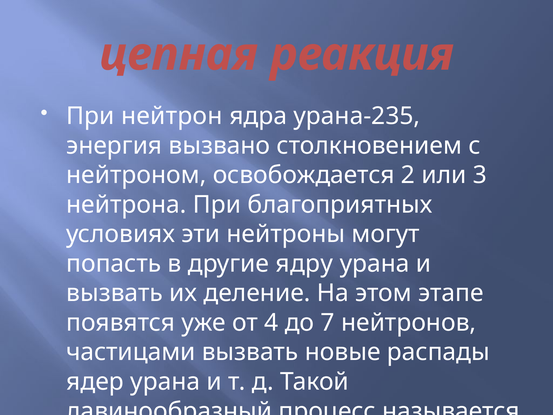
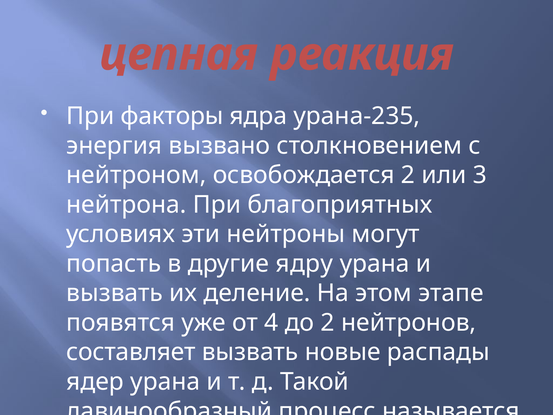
нейтрон: нейтрон -> факторы
до 7: 7 -> 2
частицами: частицами -> составляет
